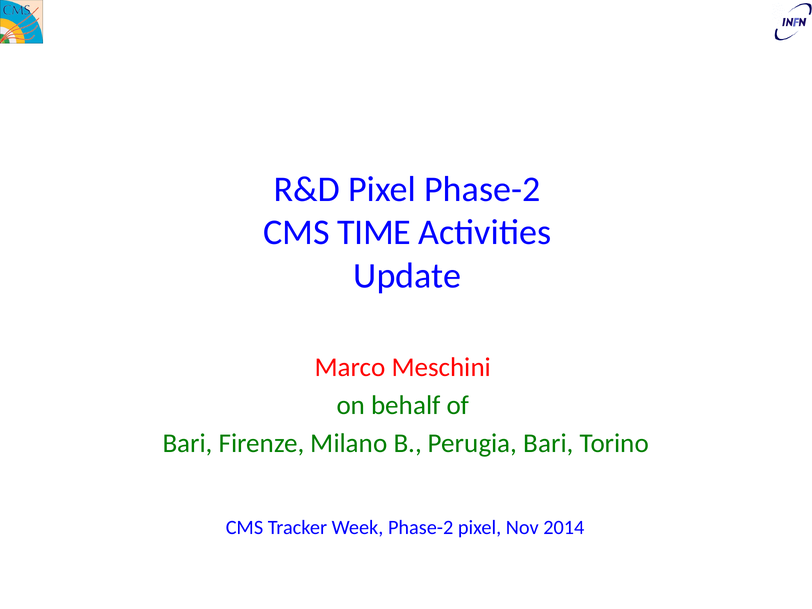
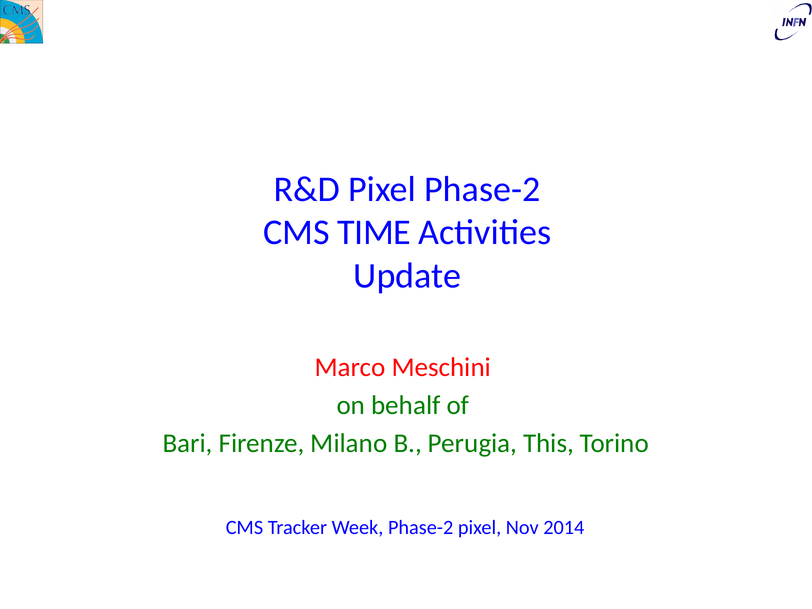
Perugia Bari: Bari -> This
